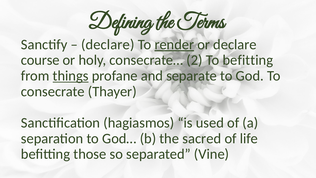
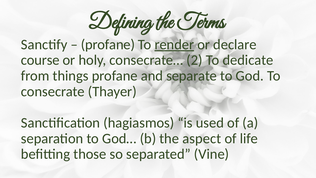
declare at (108, 44): declare -> profane
To befitting: befitting -> dedicate
things underline: present -> none
sacred: sacred -> aspect
